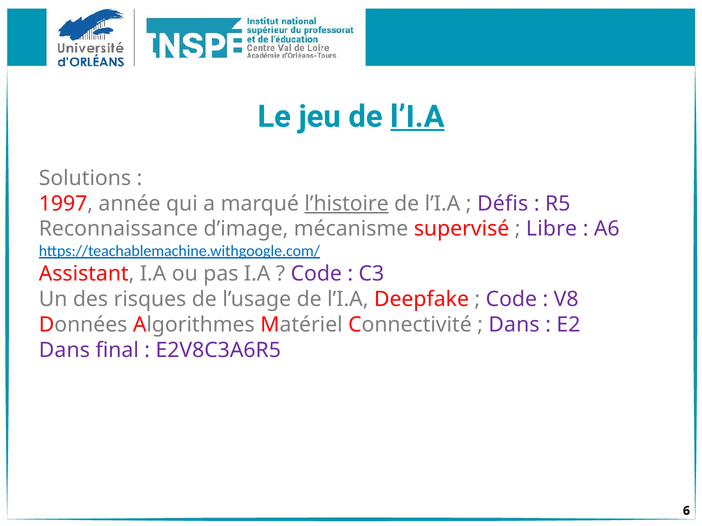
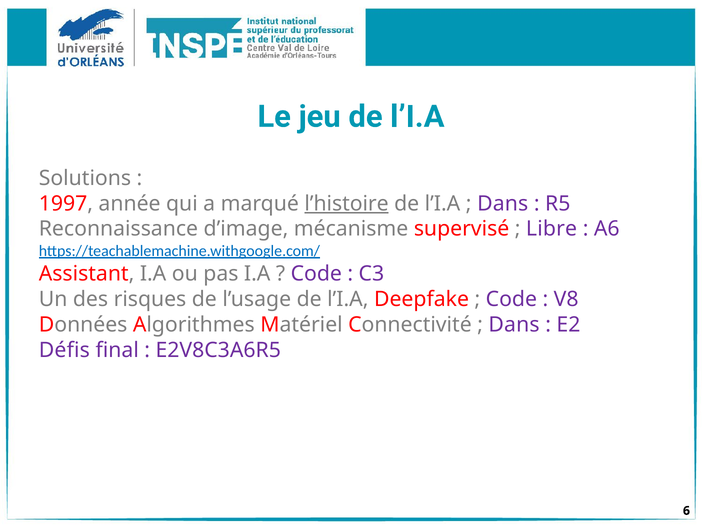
l’I.A at (417, 117) underline: present -> none
Défis at (503, 204): Défis -> Dans
Dans at (64, 350): Dans -> Défis
